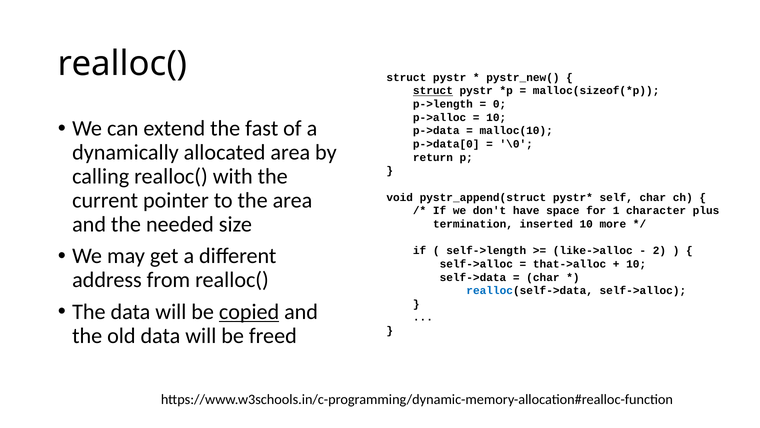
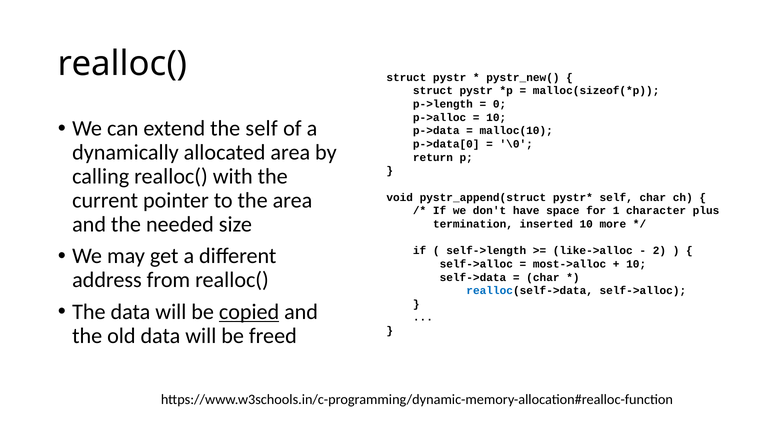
struct at (433, 91) underline: present -> none
the fast: fast -> self
that->alloc: that->alloc -> most->alloc
